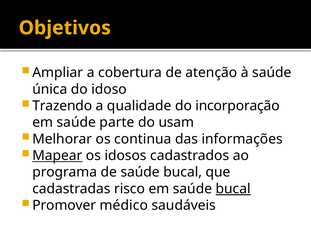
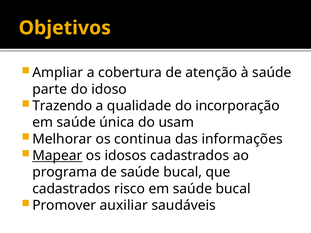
única: única -> parte
parte: parte -> única
cadastradas at (71, 189): cadastradas -> cadastrados
bucal at (233, 189) underline: present -> none
médico: médico -> auxiliar
